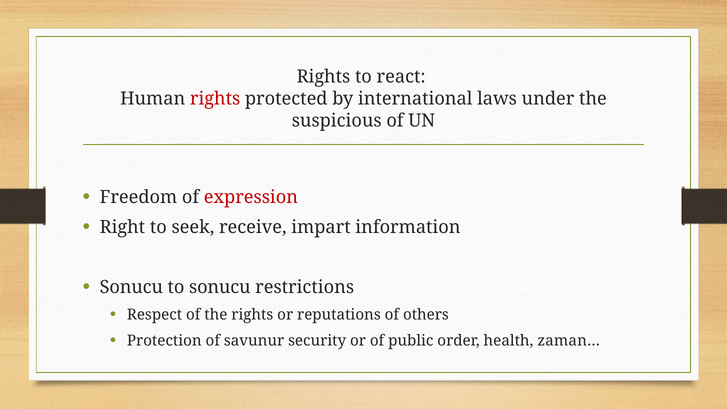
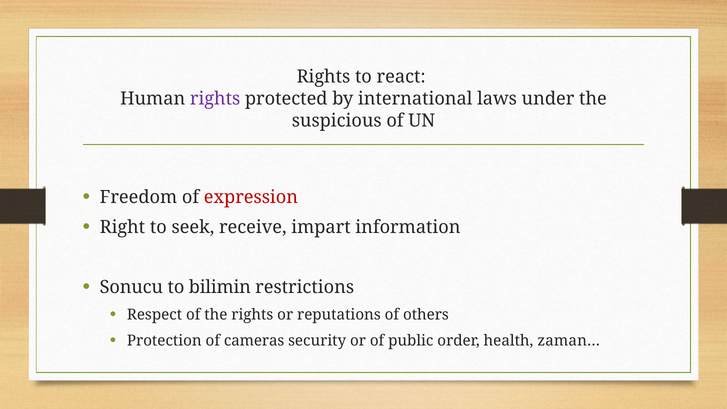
rights at (215, 99) colour: red -> purple
to sonucu: sonucu -> bilimin
savunur: savunur -> cameras
